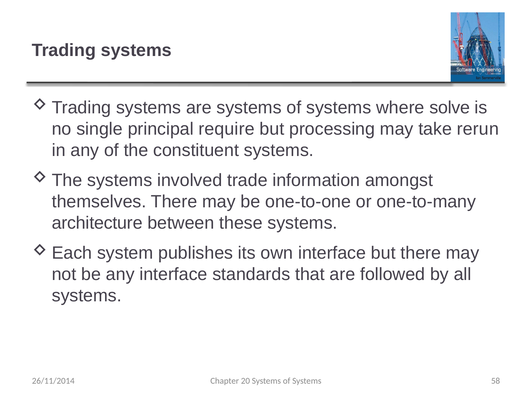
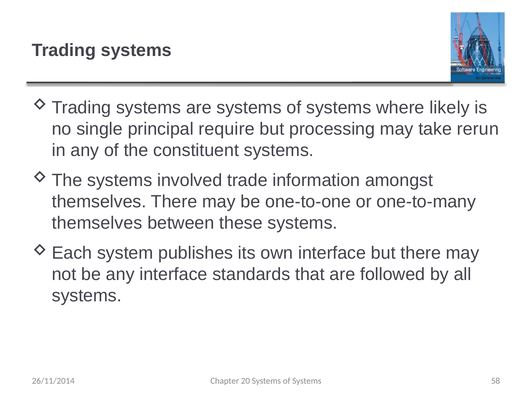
solve: solve -> likely
architecture at (97, 223): architecture -> themselves
